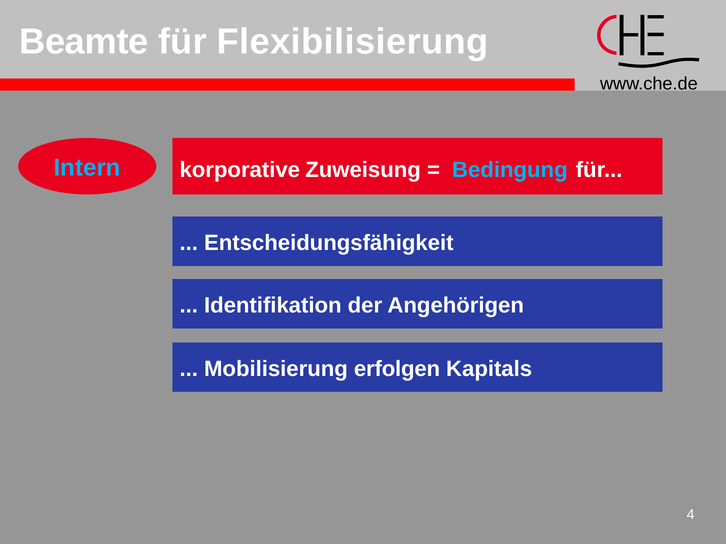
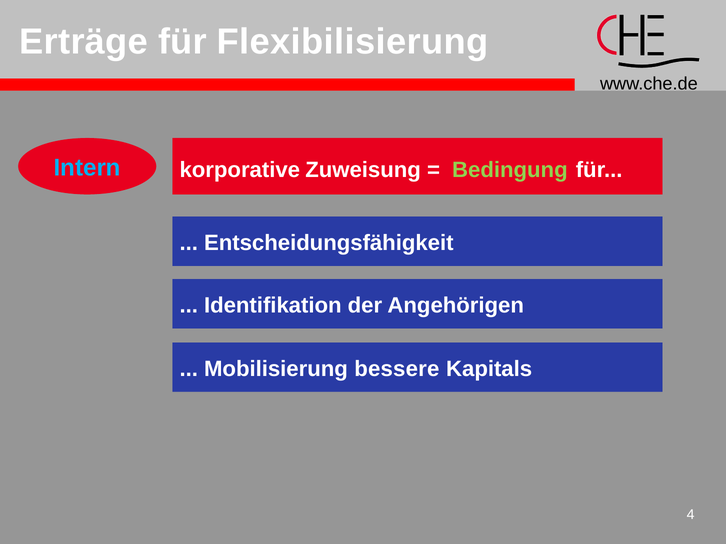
Beamte: Beamte -> Erträge
Bedingung colour: light blue -> light green
erfolgen: erfolgen -> bessere
